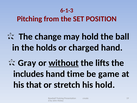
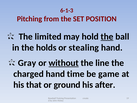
change: change -> limited
the at (107, 36) underline: none -> present
charged: charged -> stealing
lifts: lifts -> line
includes: includes -> charged
stretch: stretch -> ground
his hold: hold -> after
